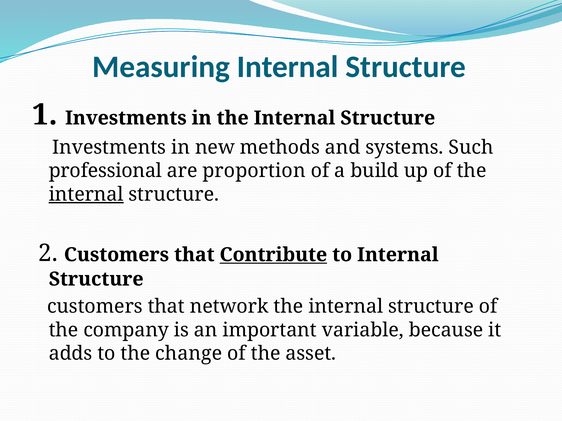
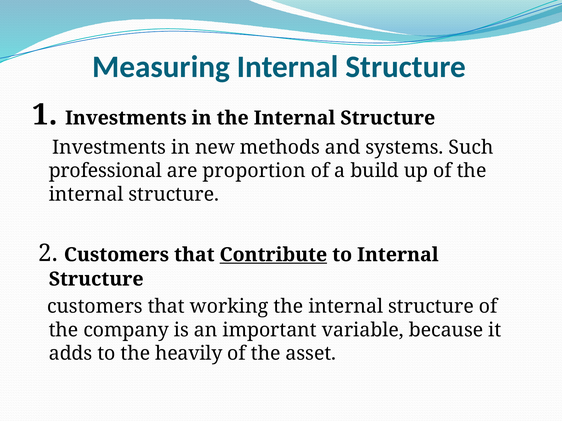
internal at (86, 195) underline: present -> none
network: network -> working
change: change -> heavily
